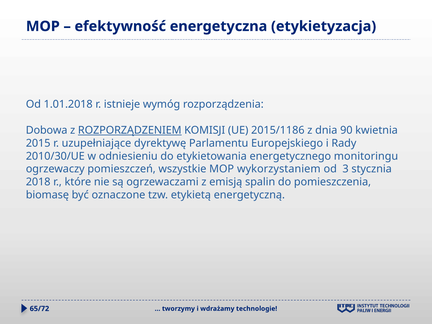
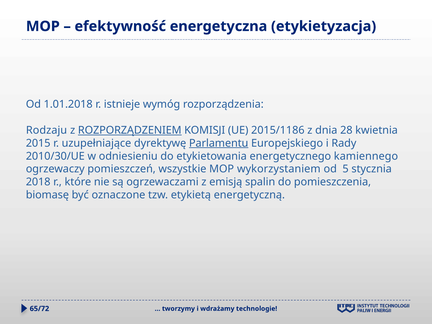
Dobowa: Dobowa -> Rodzaju
90: 90 -> 28
Parlamentu underline: none -> present
monitoringu: monitoringu -> kamiennego
3: 3 -> 5
